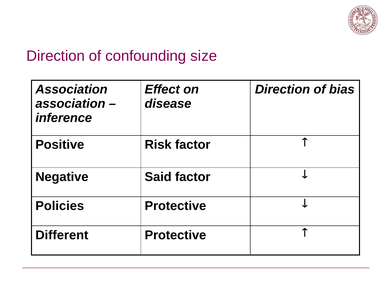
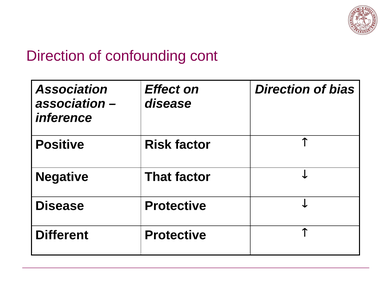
size: size -> cont
Said: Said -> That
Policies at (60, 206): Policies -> Disease
